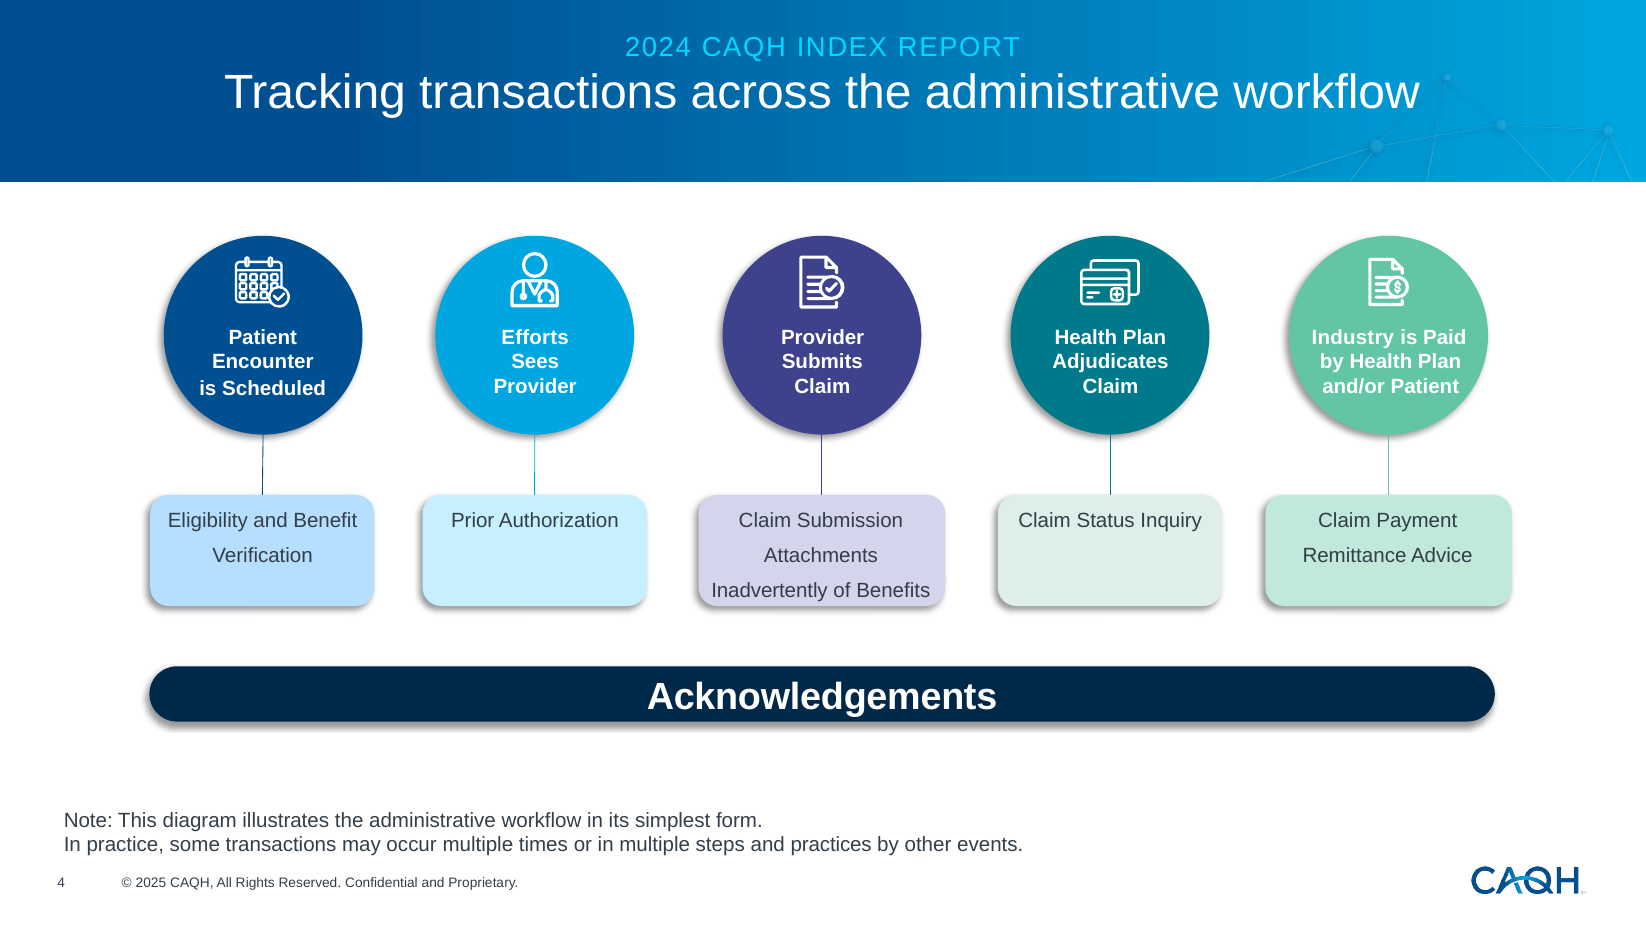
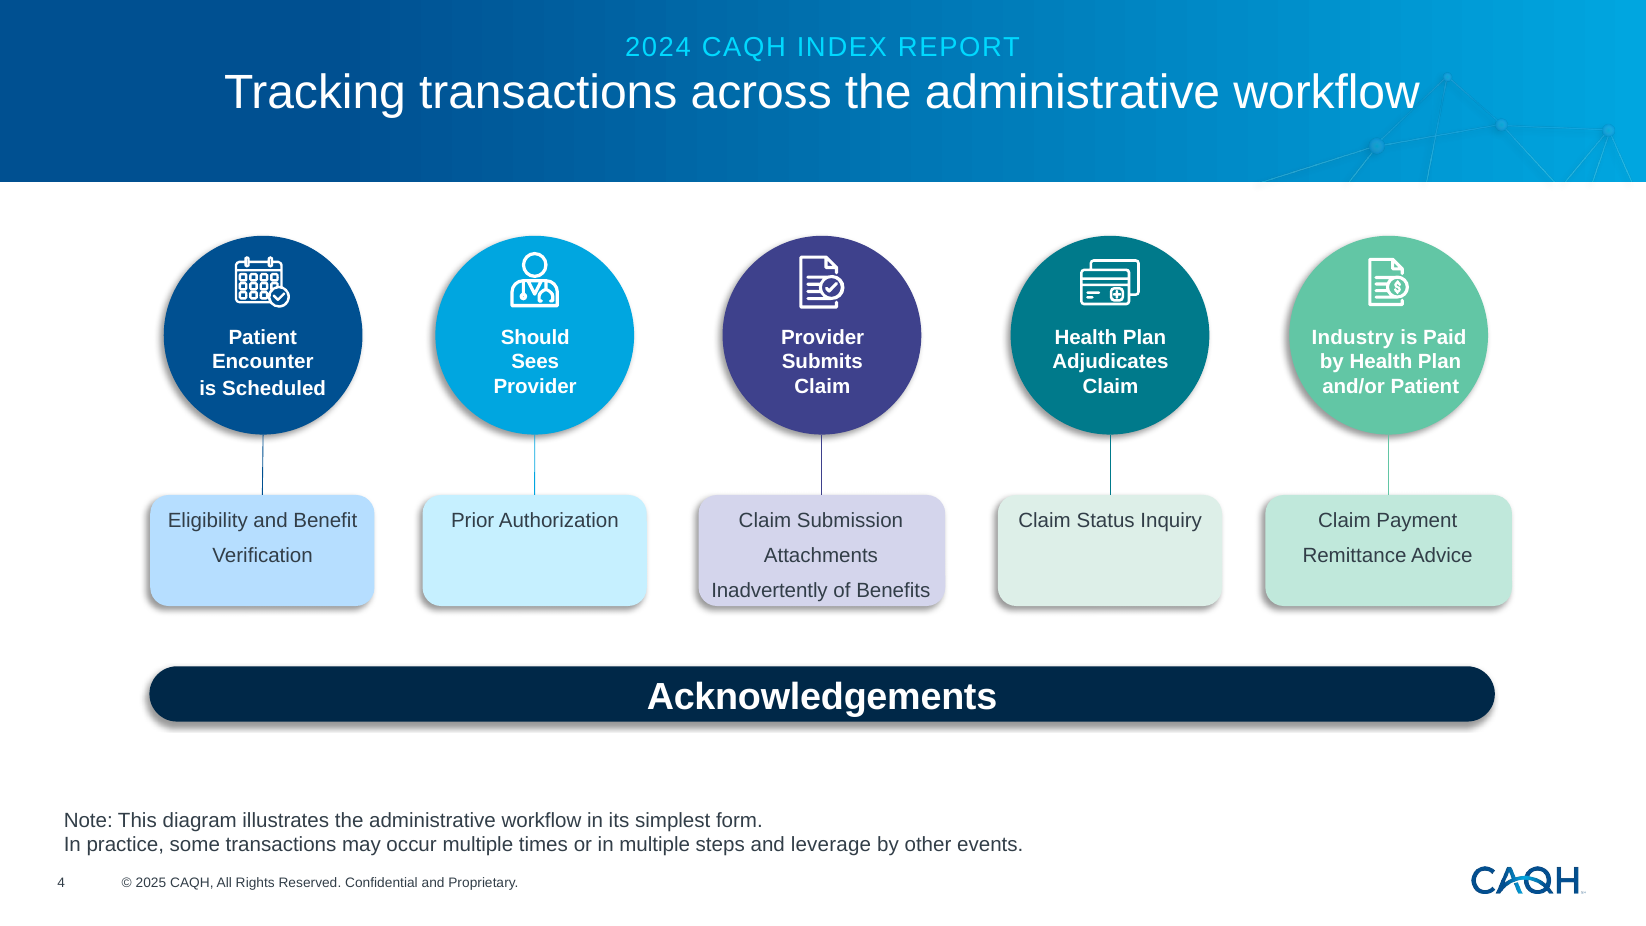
Efforts: Efforts -> Should
practices: practices -> leverage
